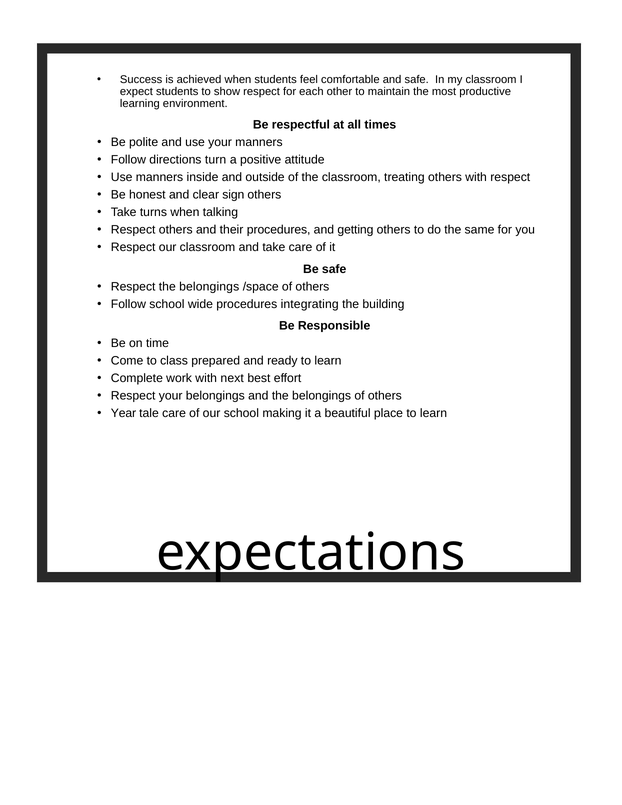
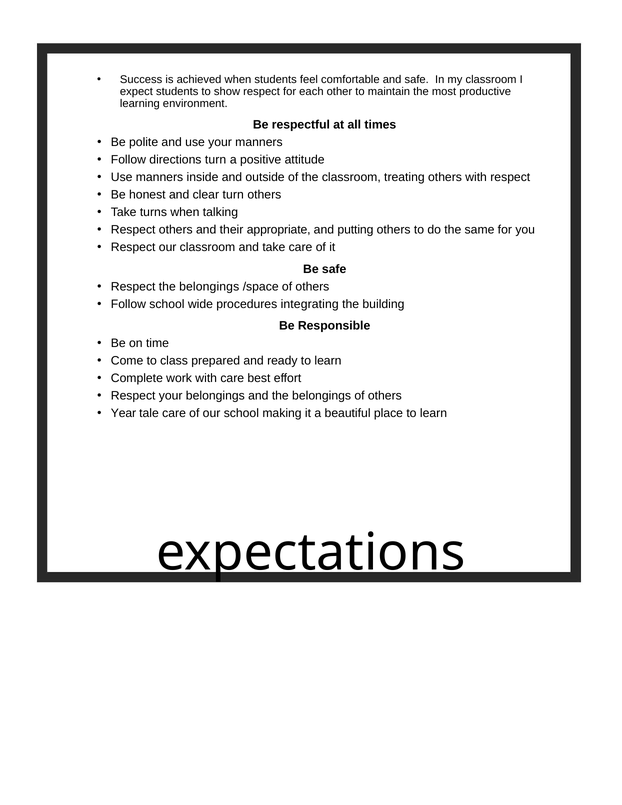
clear sign: sign -> turn
their procedures: procedures -> appropriate
getting: getting -> putting
with next: next -> care
